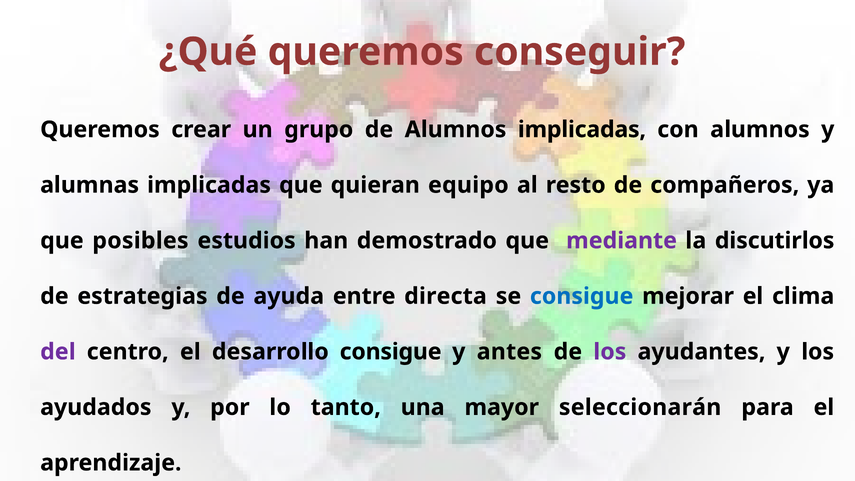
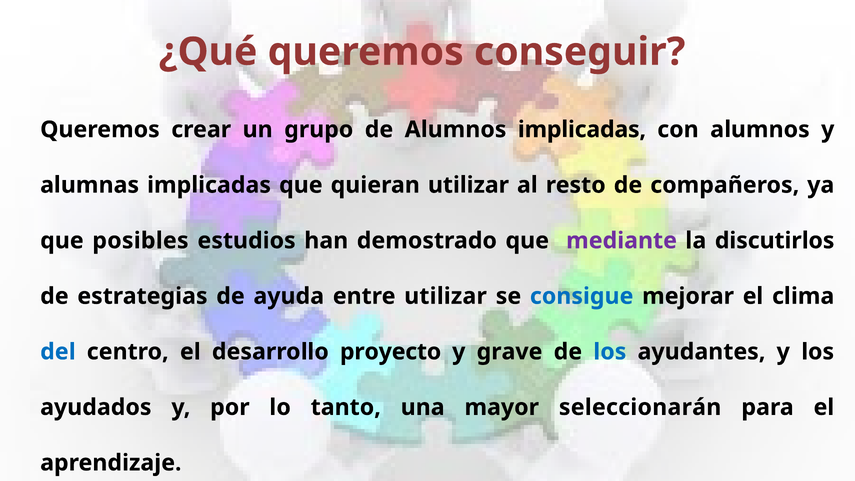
quieran equipo: equipo -> utilizar
entre directa: directa -> utilizar
del colour: purple -> blue
desarrollo consigue: consigue -> proyecto
antes: antes -> grave
los at (610, 352) colour: purple -> blue
